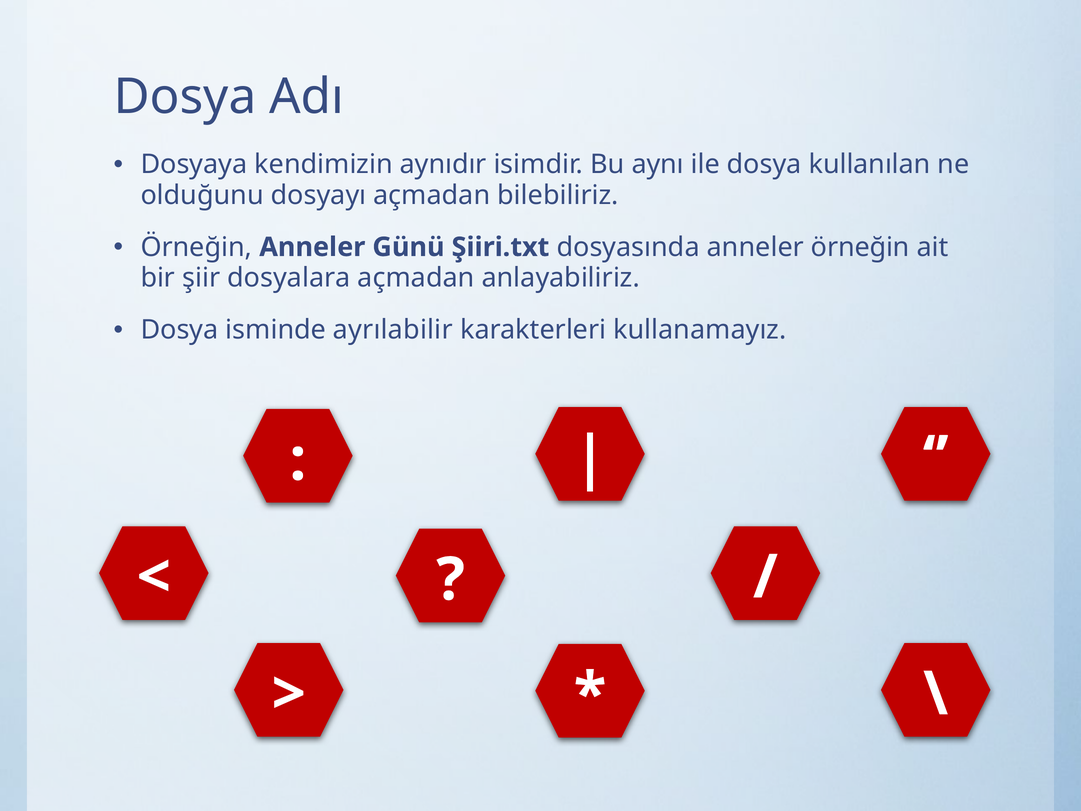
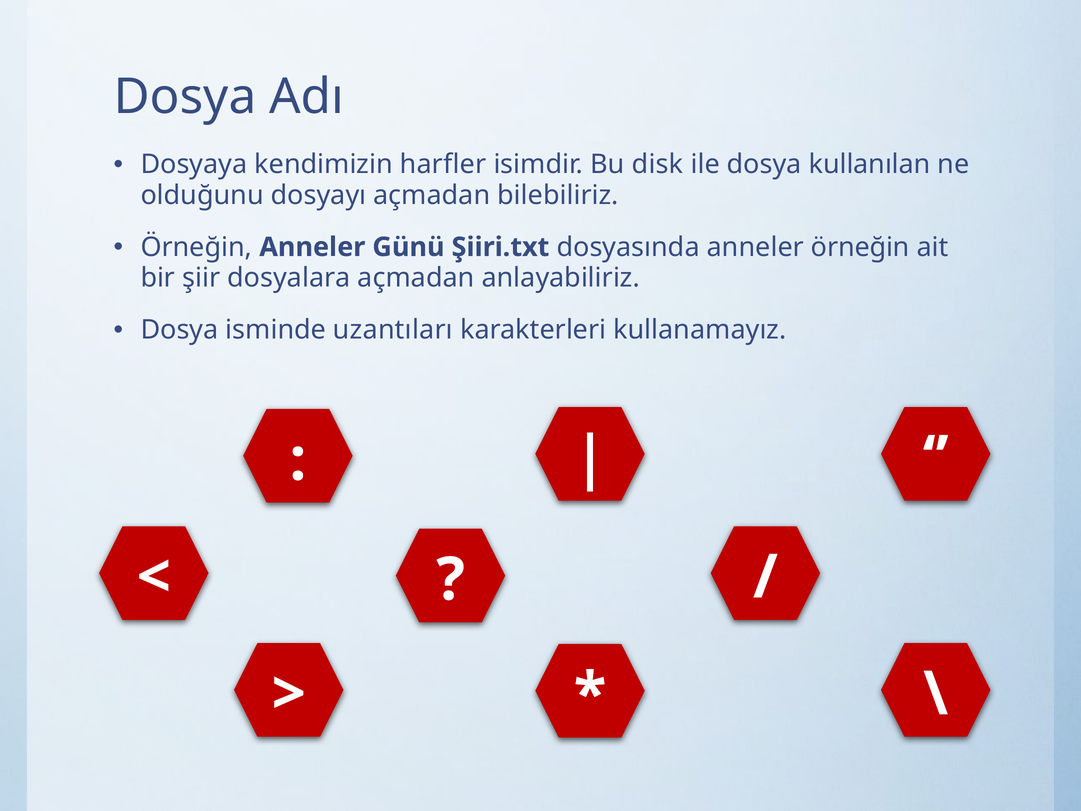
aynıdır: aynıdır -> harfler
aynı: aynı -> disk
ayrılabilir: ayrılabilir -> uzantıları
